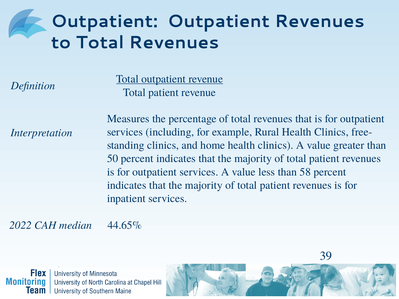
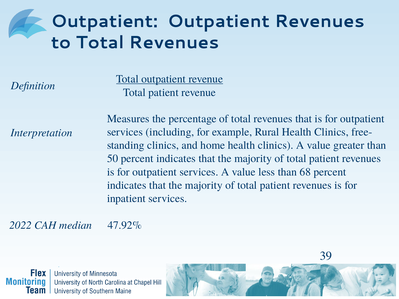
58: 58 -> 68
44.65%: 44.65% -> 47.92%
